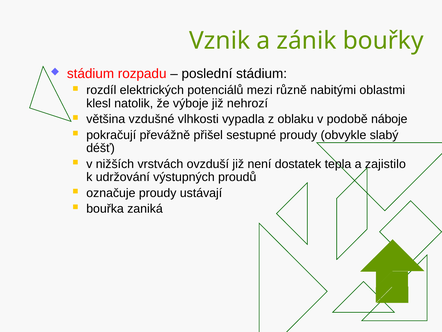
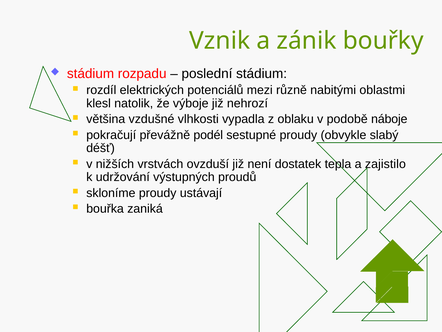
přišel: přišel -> podél
označuje: označuje -> skloníme
